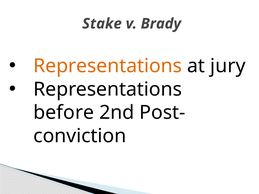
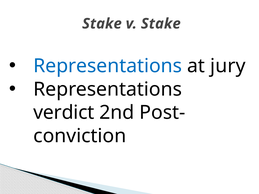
v Brady: Brady -> Stake
Representations at (108, 66) colour: orange -> blue
before: before -> verdict
